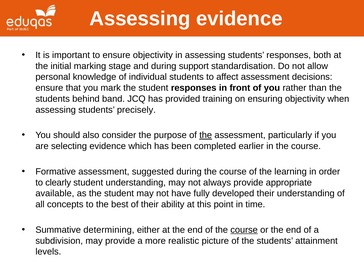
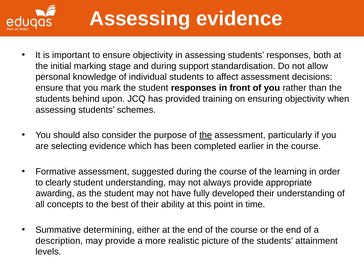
band: band -> upon
precisely: precisely -> schemes
available: available -> awarding
course at (244, 230) underline: present -> none
subdivision: subdivision -> description
